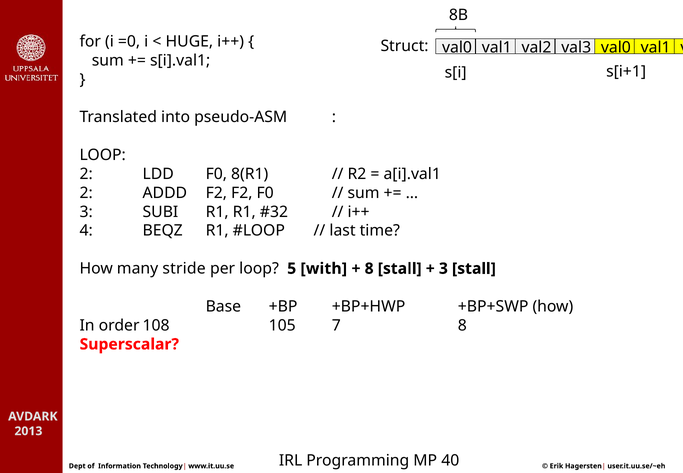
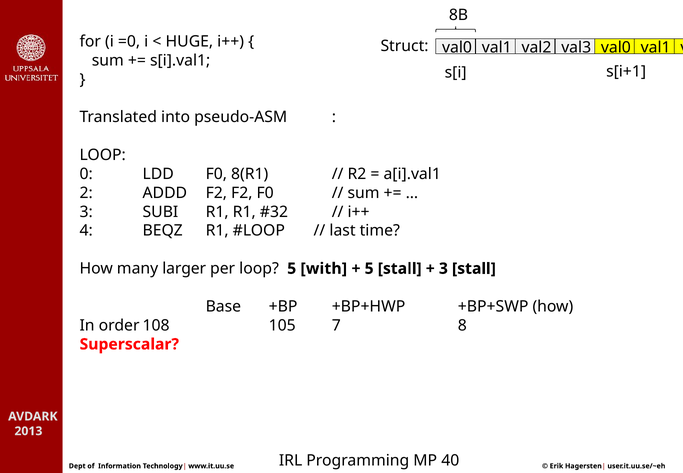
2 at (86, 174): 2 -> 0
stride: stride -> larger
8 at (369, 268): 8 -> 5
